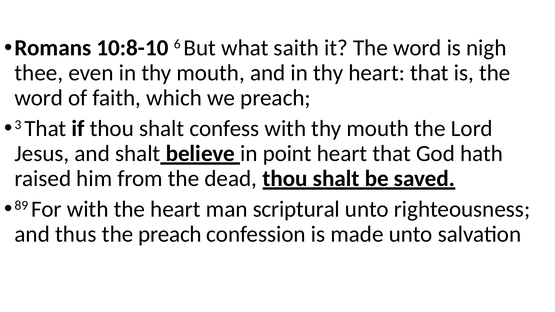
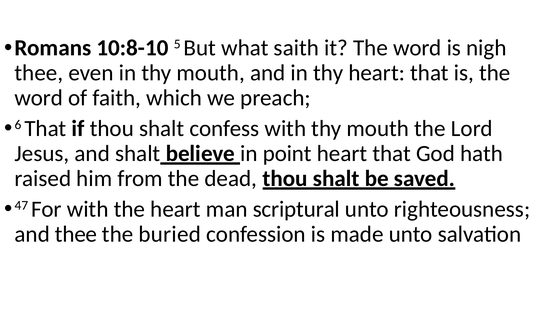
6: 6 -> 5
3: 3 -> 6
89: 89 -> 47
and thus: thus -> thee
the preach: preach -> buried
